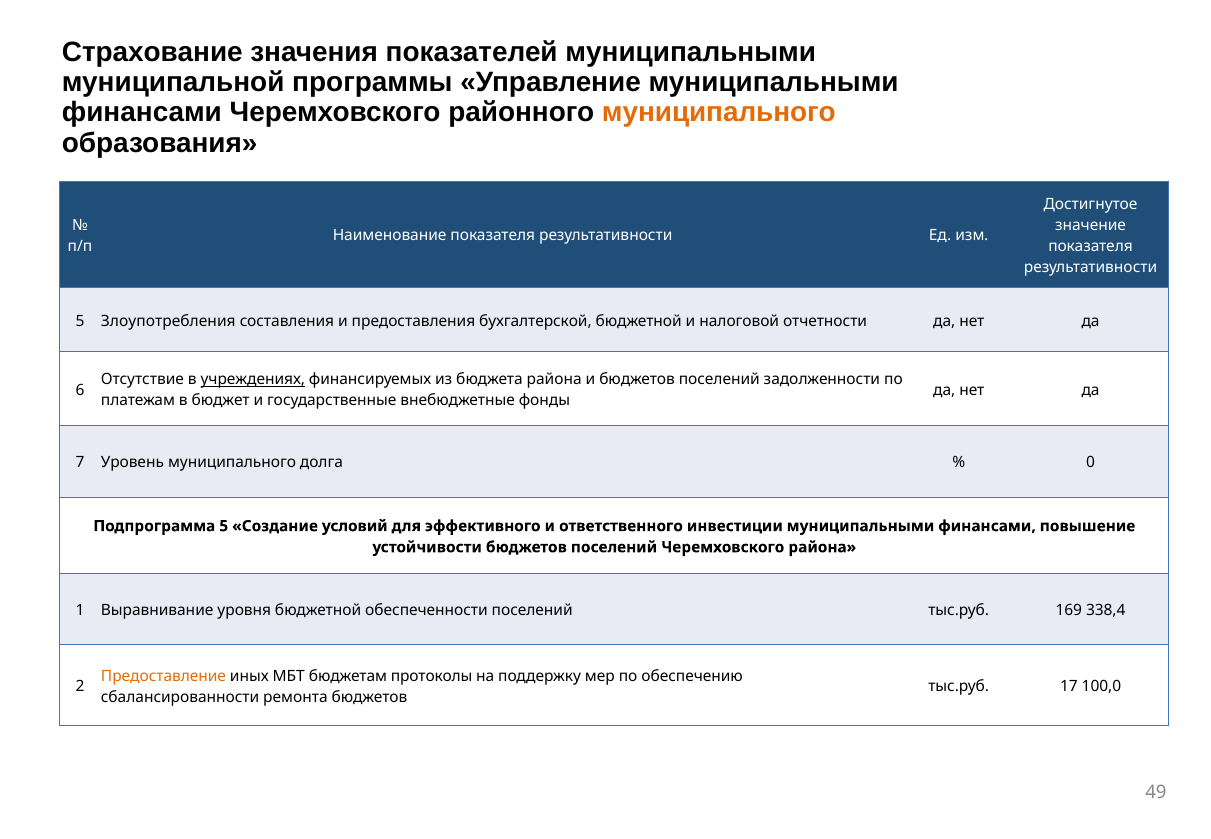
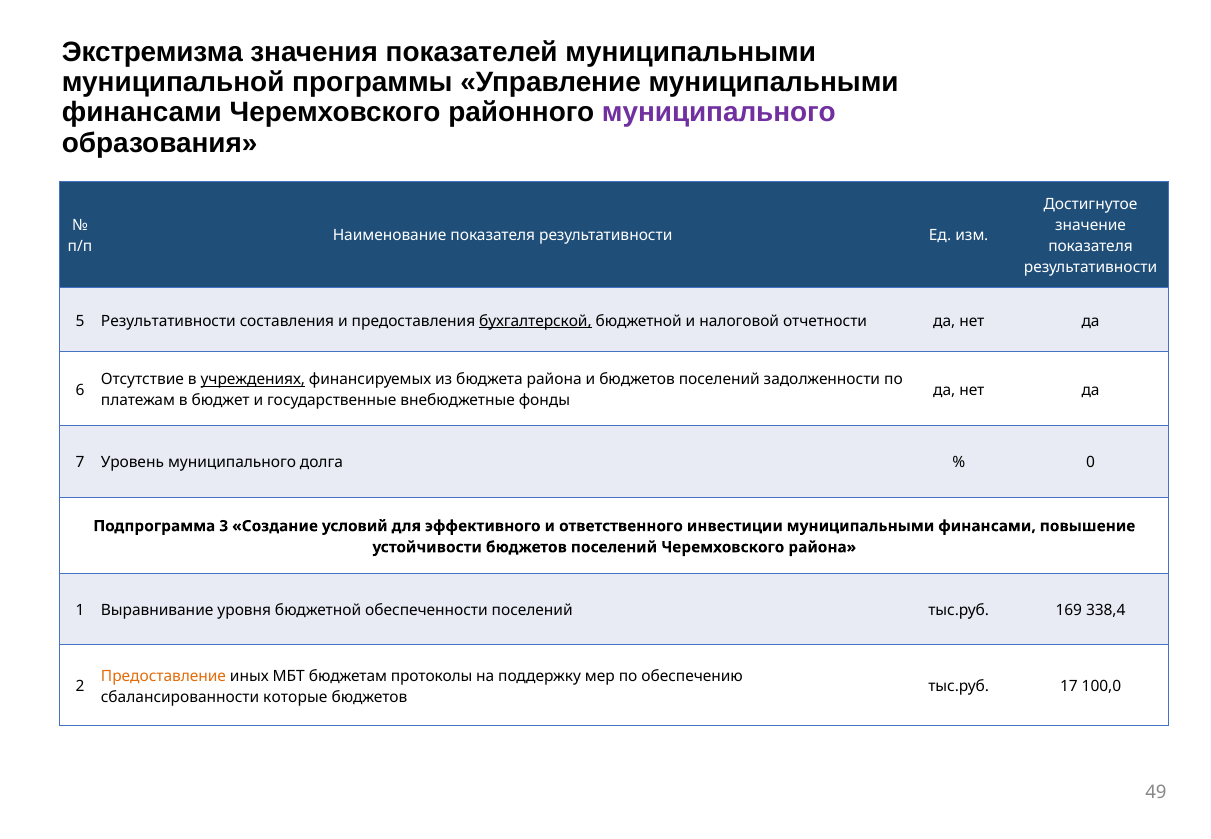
Страхование: Страхование -> Экстремизма
муниципального at (719, 113) colour: orange -> purple
5 Злоупотребления: Злоупотребления -> Результативности
бухгалтерской underline: none -> present
Подпрограмма 5: 5 -> 3
ремонта: ремонта -> которые
